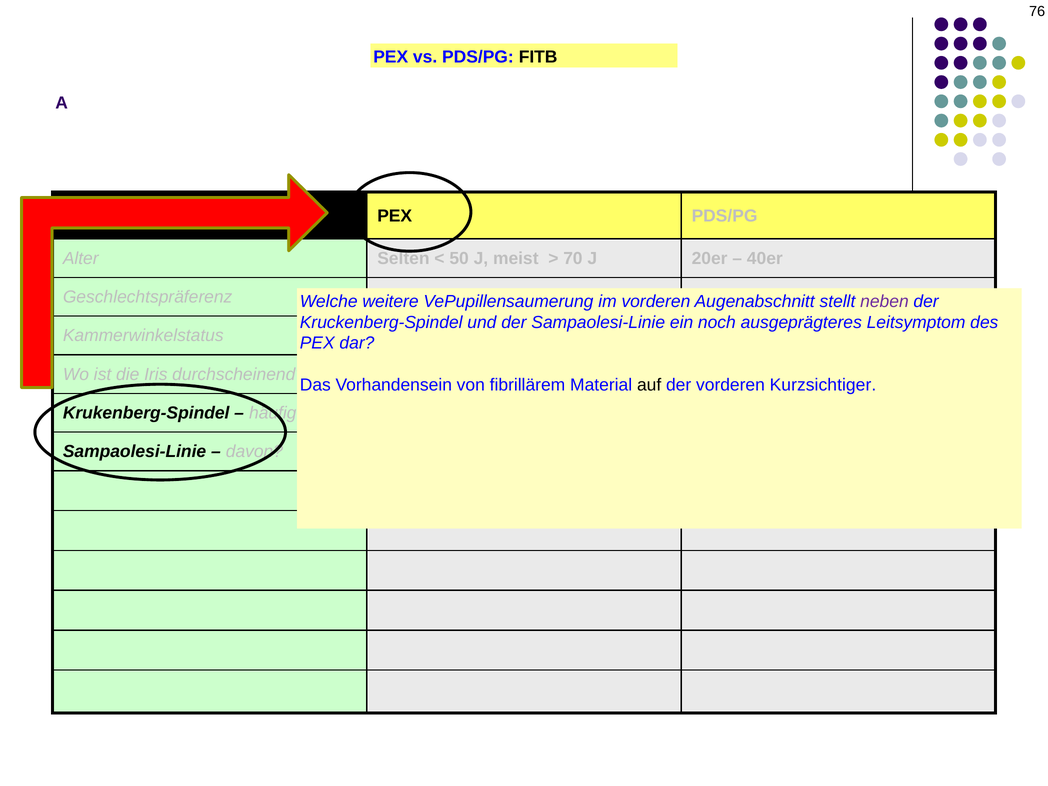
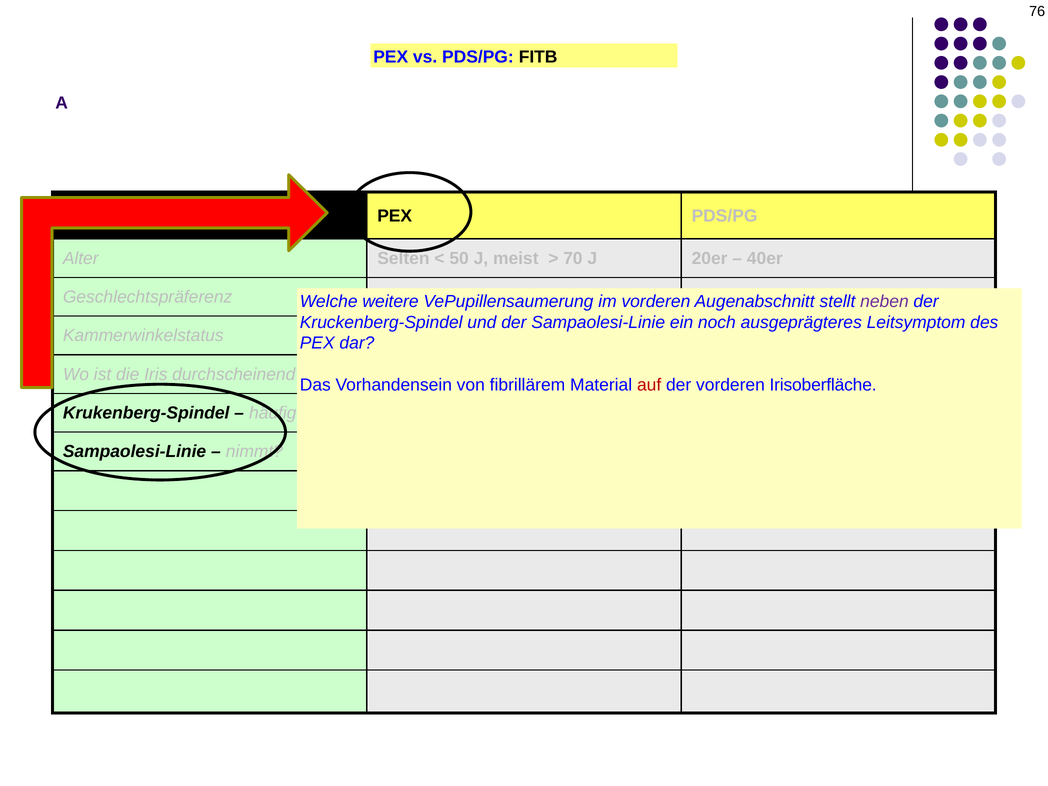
auf at (649, 385) colour: black -> red
Kurzsichtiger: Kurzsichtiger -> Irisoberfläche
davon: davon -> nimmt
